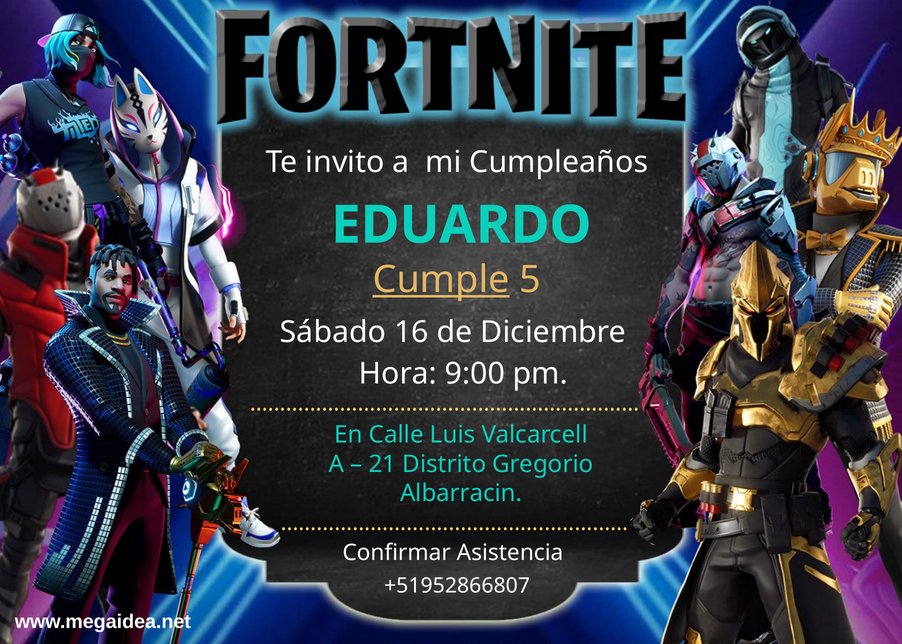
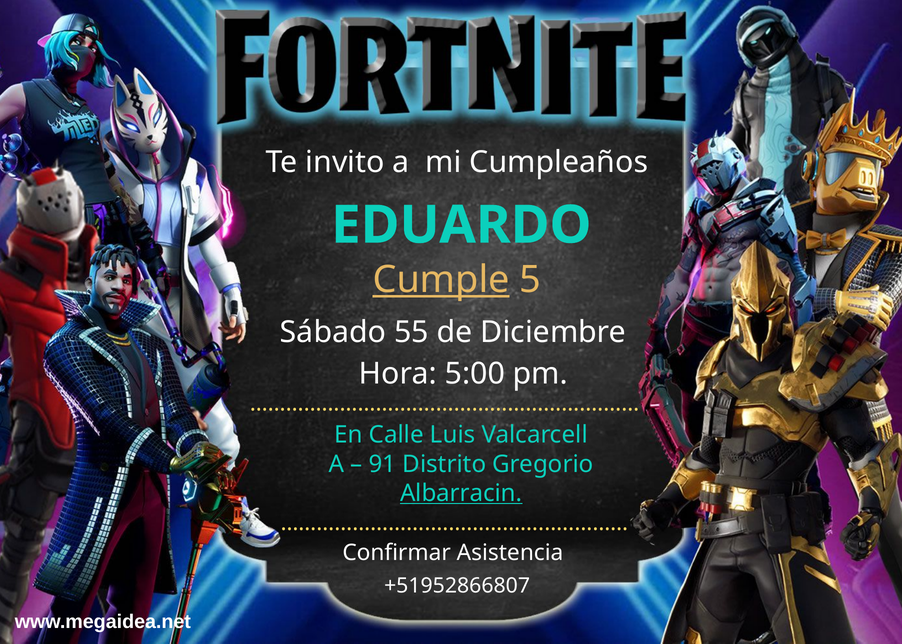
16: 16 -> 55
9:00: 9:00 -> 5:00
21: 21 -> 91
Albarracin underline: none -> present
